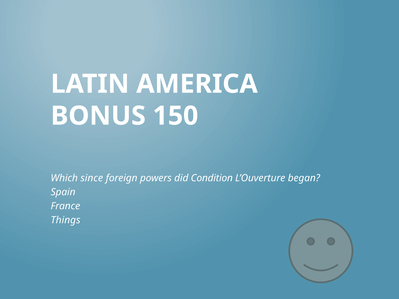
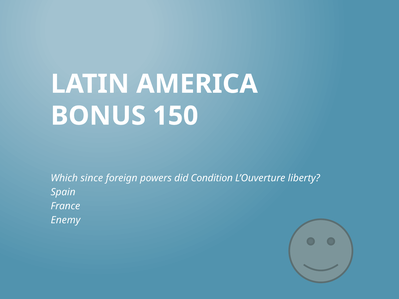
began: began -> liberty
Things: Things -> Enemy
